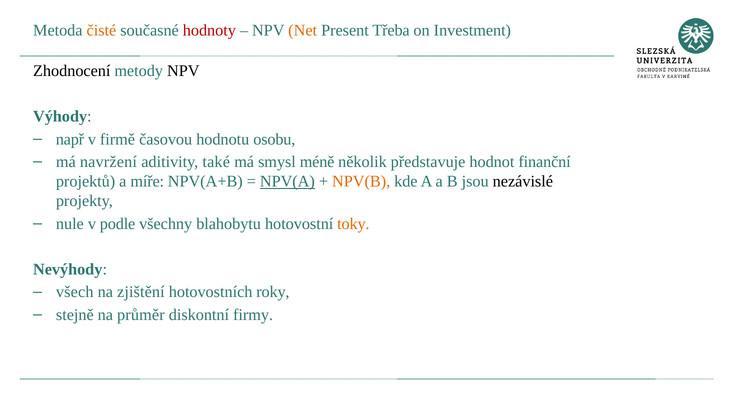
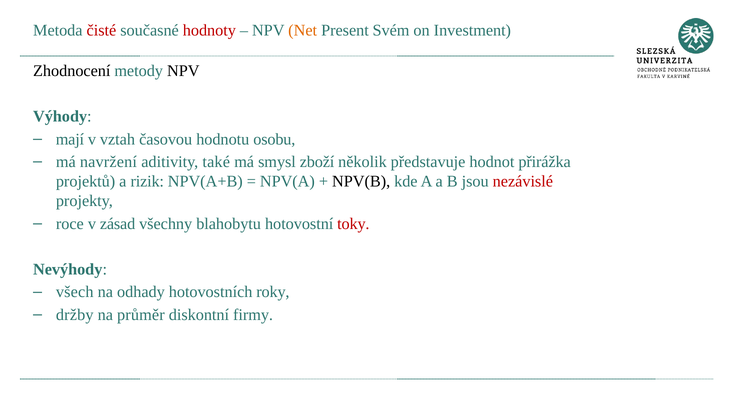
čisté colour: orange -> red
Třeba: Třeba -> Svém
např: např -> mají
firmě: firmě -> vztah
méně: méně -> zboží
finanční: finanční -> přirážka
míře: míře -> rizik
NPV(A underline: present -> none
NPV(B colour: orange -> black
nezávislé colour: black -> red
nule: nule -> roce
podle: podle -> zásad
toky colour: orange -> red
zjištění: zjištění -> odhady
stejně: stejně -> držby
